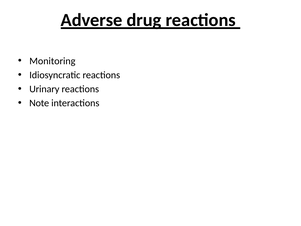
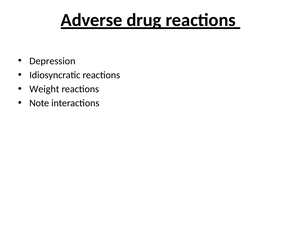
Monitoring: Monitoring -> Depression
Urinary: Urinary -> Weight
